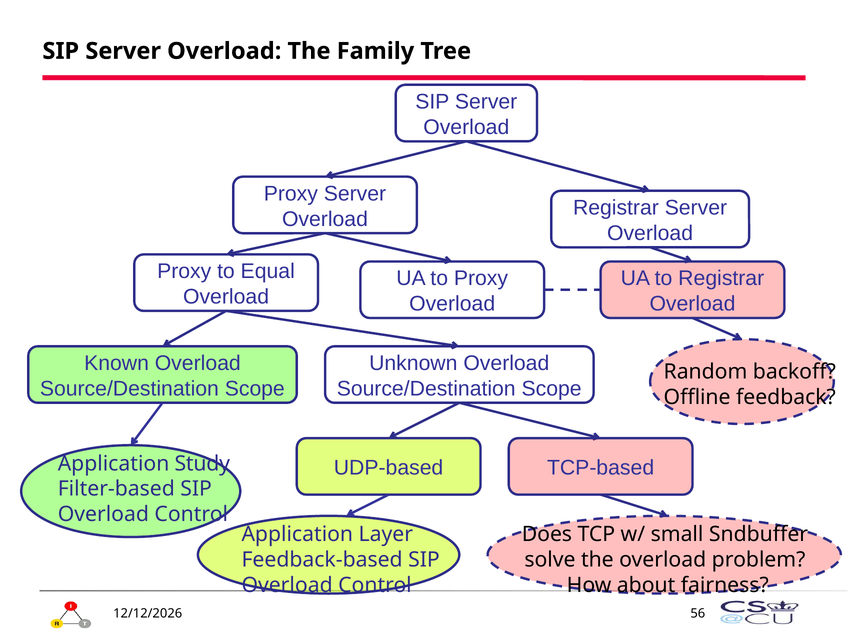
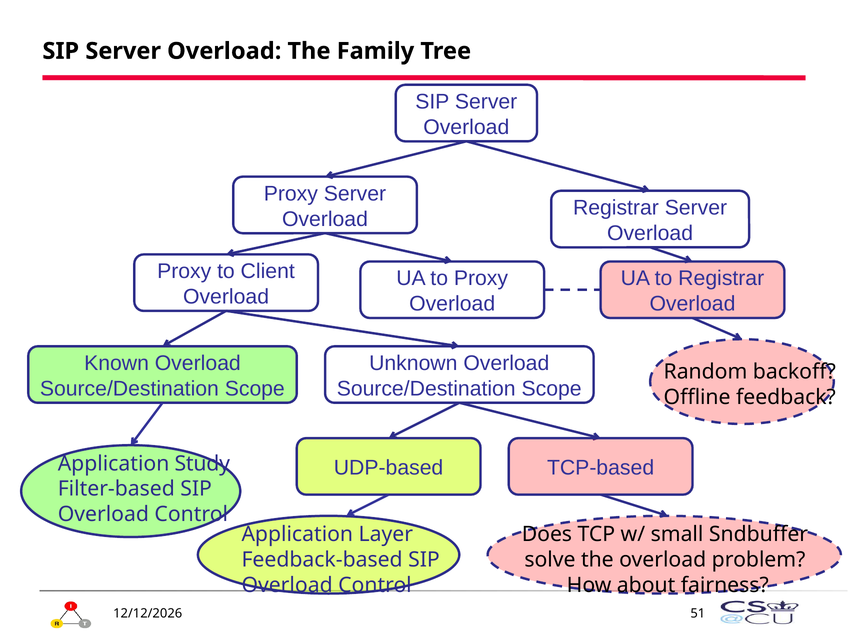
Equal: Equal -> Client
56: 56 -> 51
